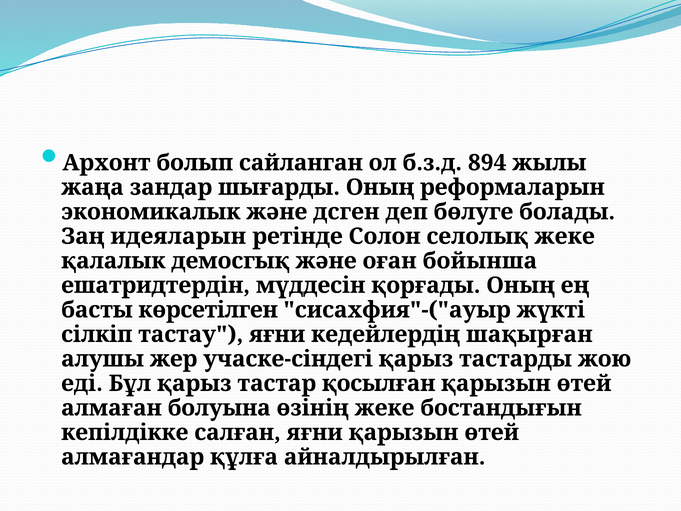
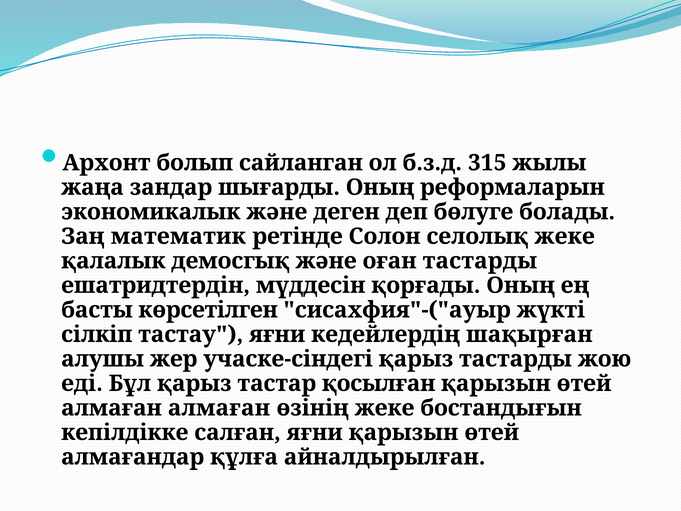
894: 894 -> 315
дсген: дсген -> деген
идеяларын: идеяларын -> математик
оған бойынша: бойынша -> тастарды
алмаған болуына: болуына -> алмаған
